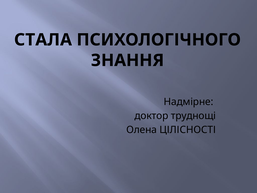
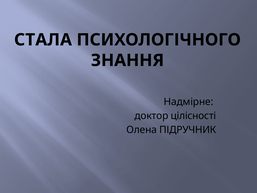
труднощі: труднощі -> цілісності
ЦІЛІСНОСТІ: ЦІЛІСНОСТІ -> ПІДРУЧНИК
